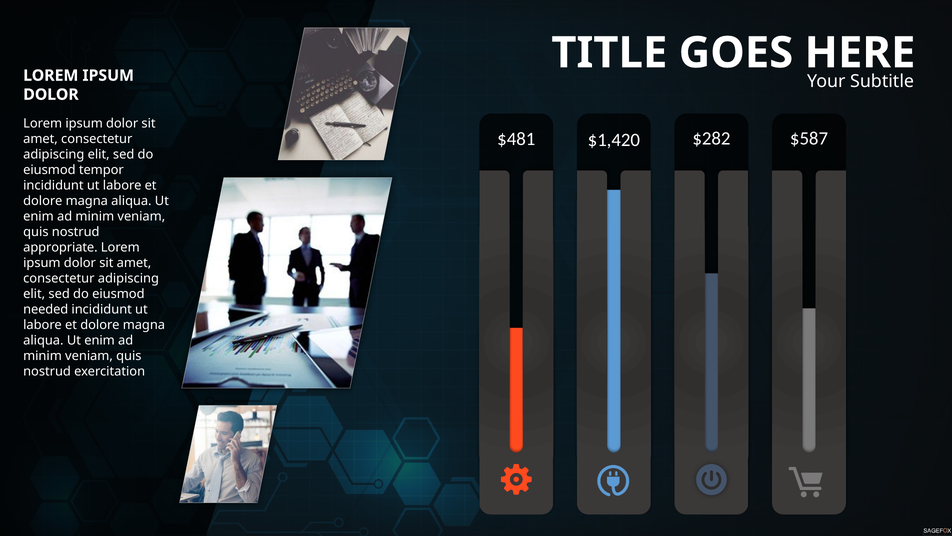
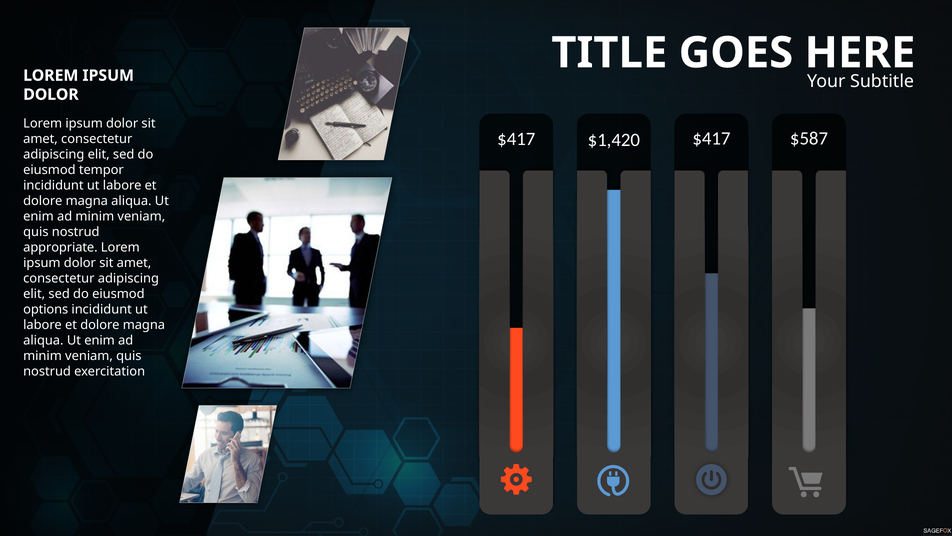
$481 at (516, 139): $481 -> $417
$1,420 $282: $282 -> $417
needed: needed -> options
